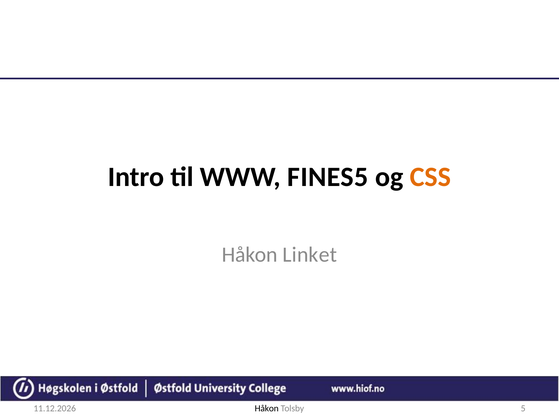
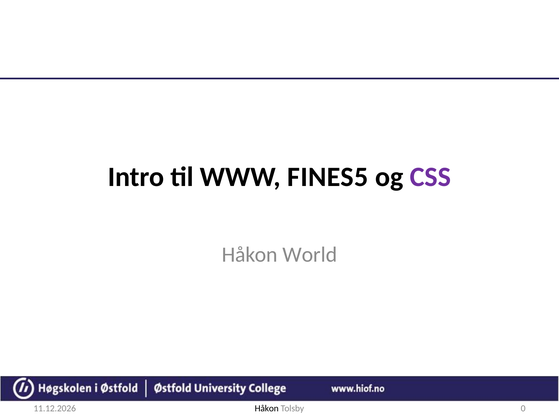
CSS colour: orange -> purple
Linket: Linket -> World
5: 5 -> 0
